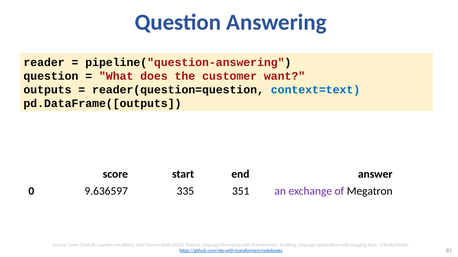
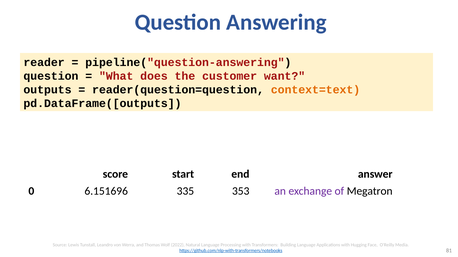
context=text colour: blue -> orange
9.636597: 9.636597 -> 6.151696
351: 351 -> 353
